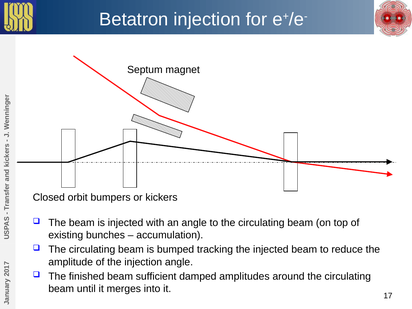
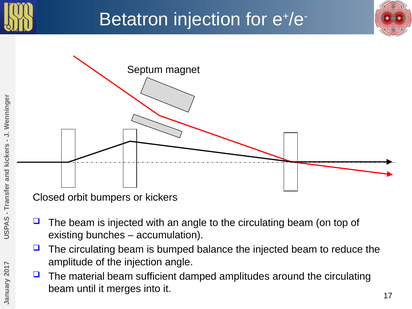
tracking: tracking -> balance
finished: finished -> material
